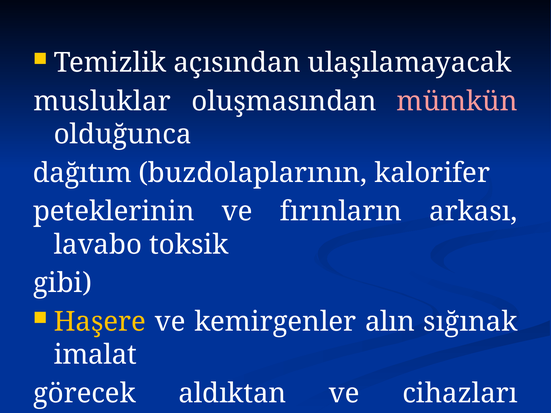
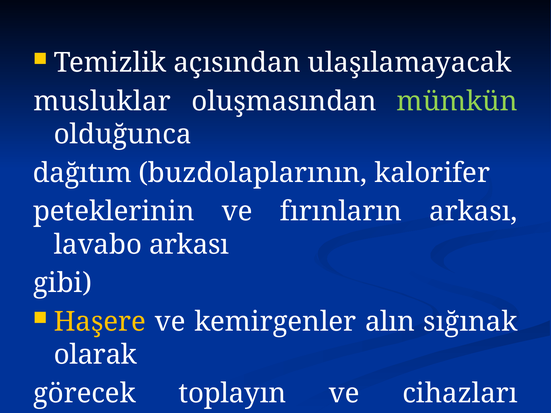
mümkün colour: pink -> light green
lavabo toksik: toksik -> arkası
imalat: imalat -> olarak
aldıktan: aldıktan -> toplayın
